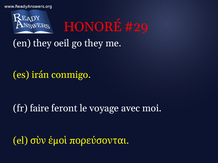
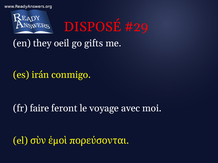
HONORÉ: HONORÉ -> DISPOSÉ
go they: they -> gifts
